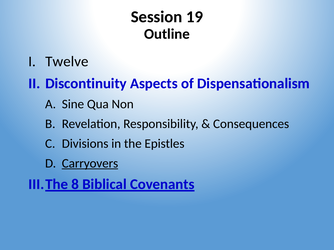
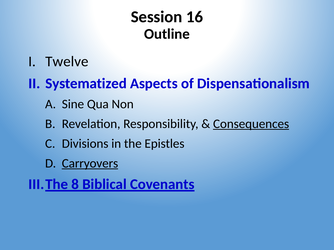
19: 19 -> 16
Discontinuity: Discontinuity -> Systematized
Consequences underline: none -> present
